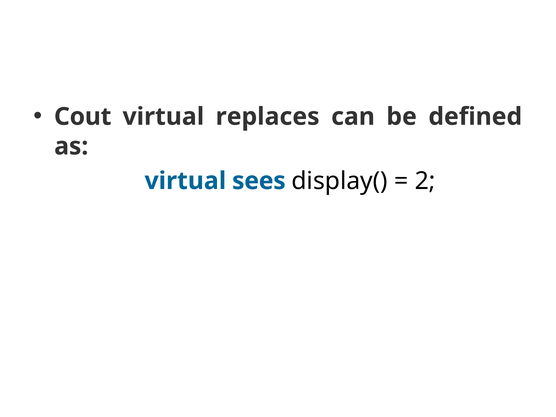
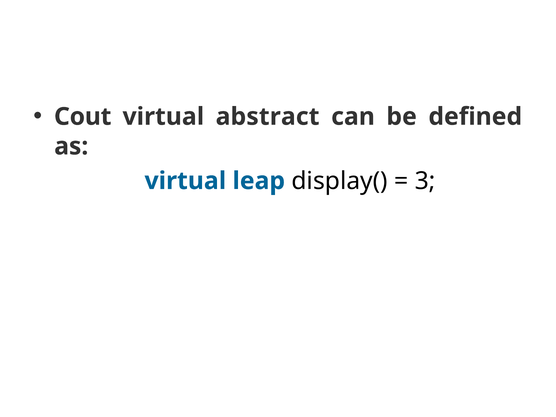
replaces: replaces -> abstract
sees: sees -> leap
2: 2 -> 3
